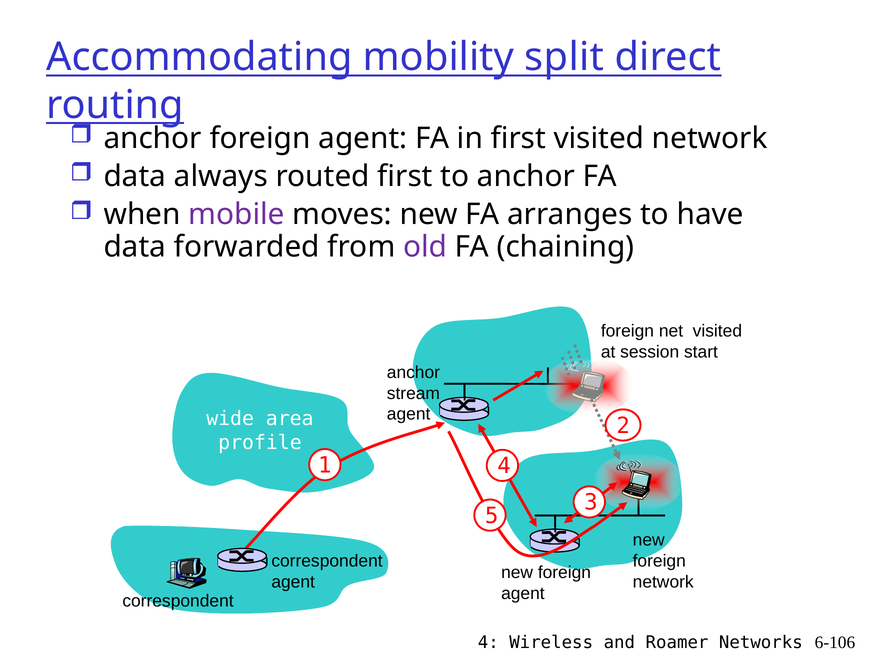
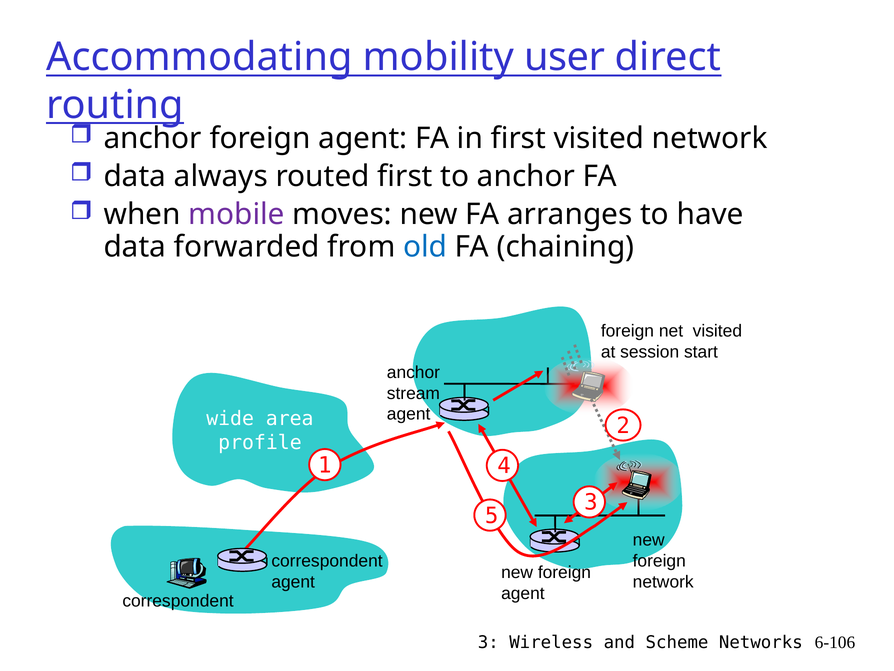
split: split -> user
old colour: purple -> blue
4 at (488, 642): 4 -> 3
Roamer: Roamer -> Scheme
